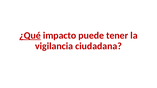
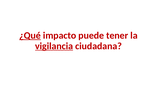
vigilancia underline: none -> present
